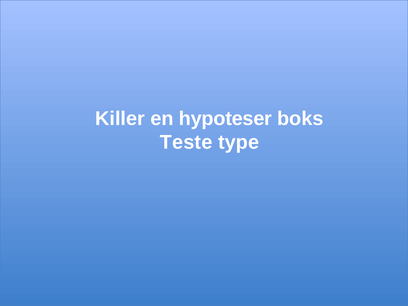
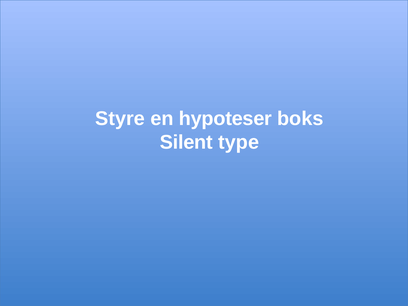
Killer: Killer -> Styre
Teste: Teste -> Silent
